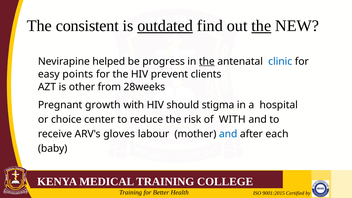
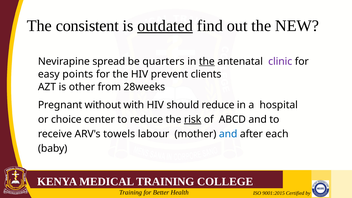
the at (261, 26) underline: present -> none
helped: helped -> spread
progress: progress -> quarters
clinic colour: blue -> purple
growth: growth -> without
should stigma: stigma -> reduce
risk underline: none -> present
of WITH: WITH -> ABCD
gloves: gloves -> towels
